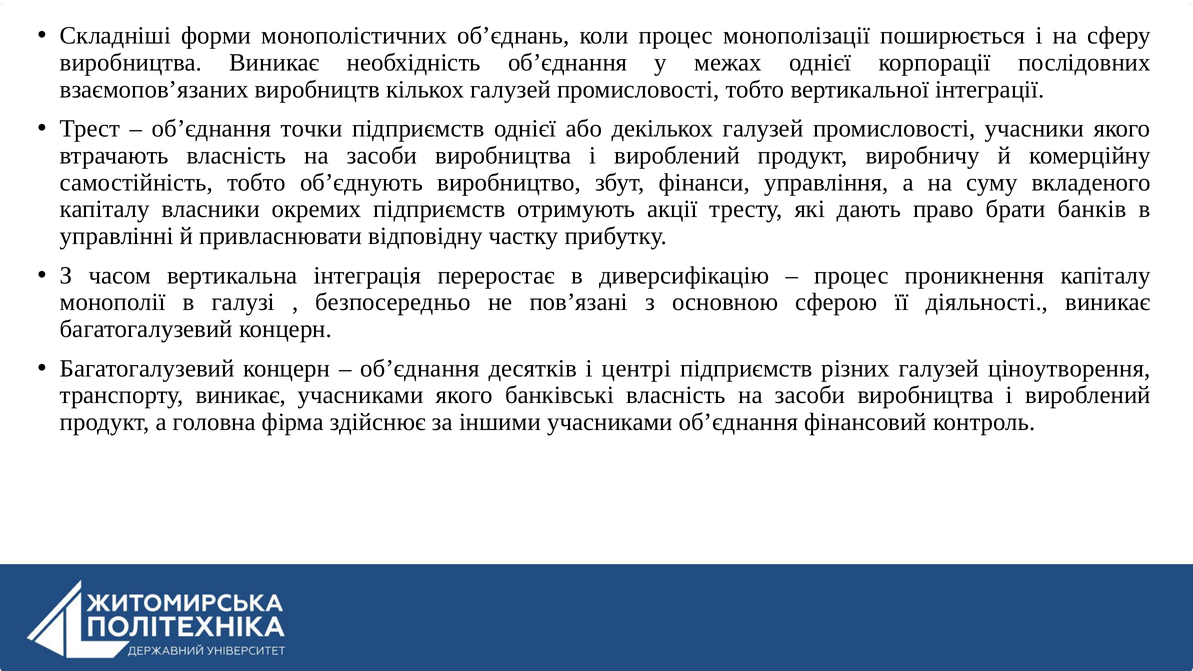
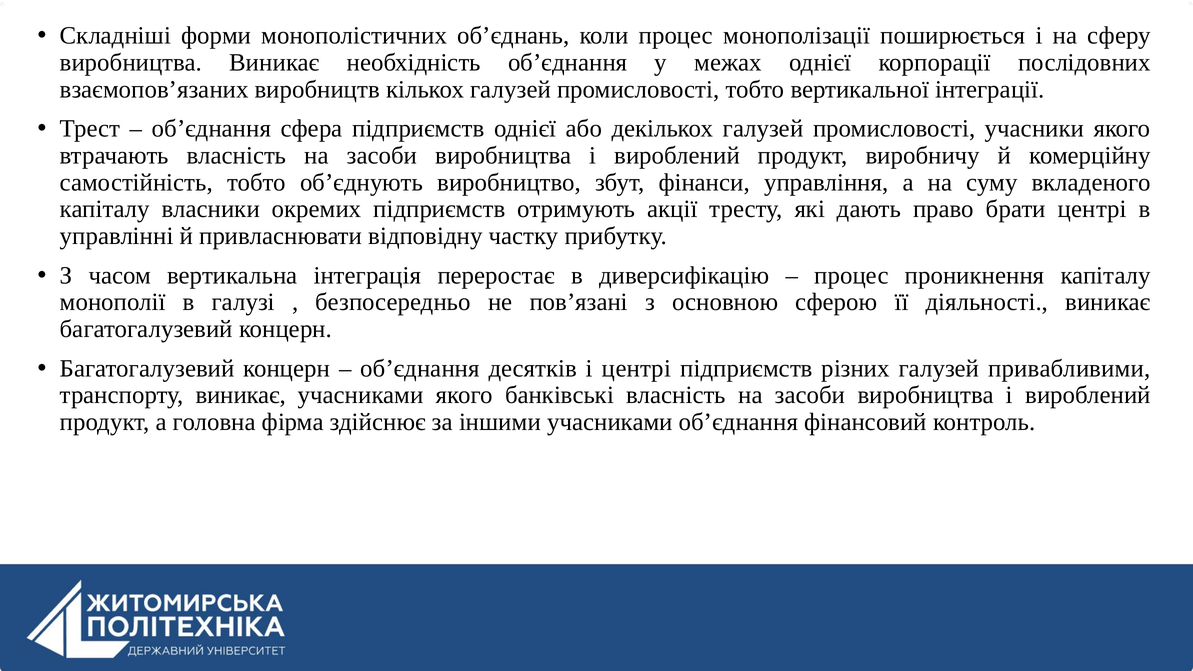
точки: точки -> сфера
брати банків: банків -> центрі
ціноутворення: ціноутворення -> привабливими
